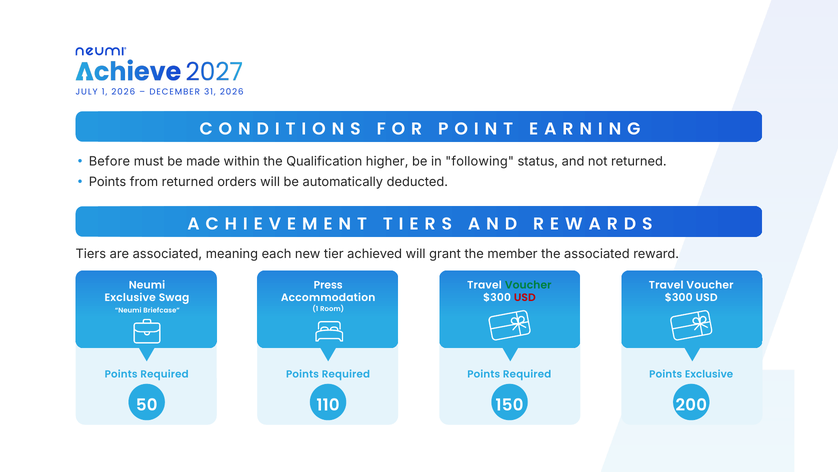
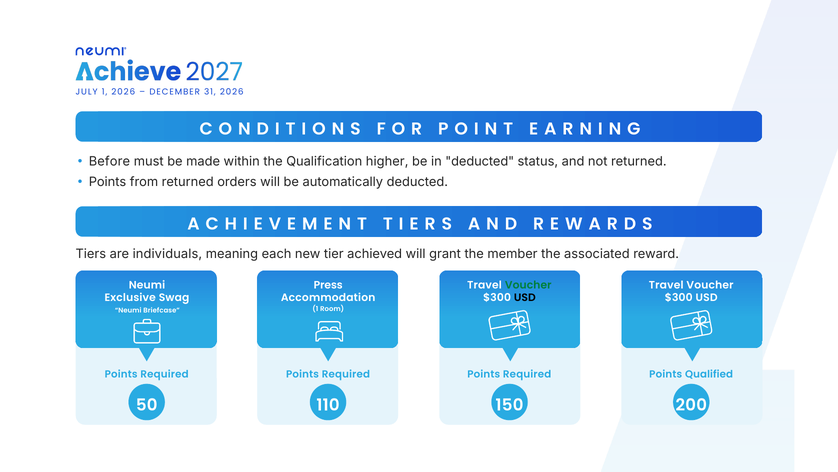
in following: following -> deducted
are associated: associated -> individuals
USD at (525, 298) colour: red -> black
Points Exclusive: Exclusive -> Qualified
